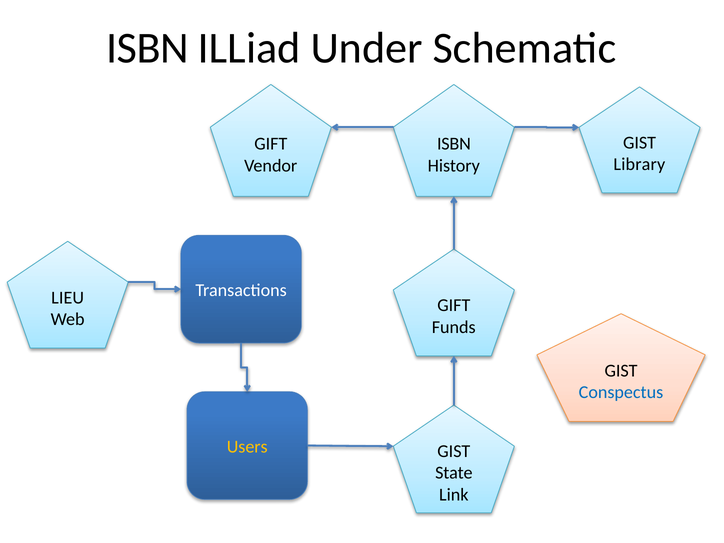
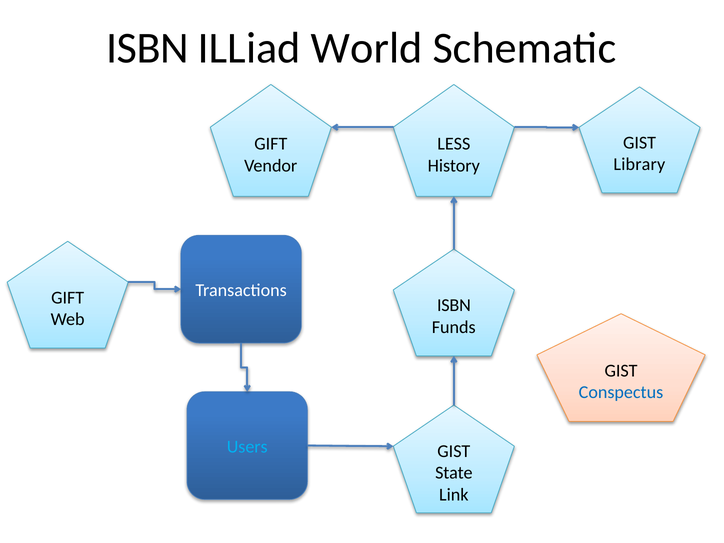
Under: Under -> World
ISBN at (454, 144): ISBN -> LESS
LIEU at (68, 298): LIEU -> GIFT
GIFT at (454, 305): GIFT -> ISBN
Users colour: yellow -> light blue
